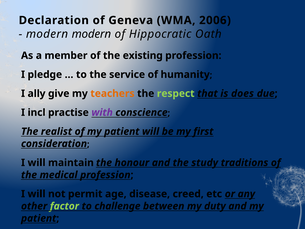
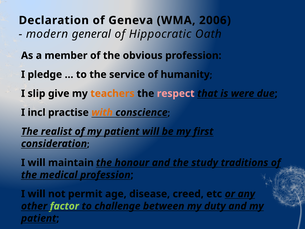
modern modern: modern -> general
existing: existing -> obvious
ally: ally -> slip
respect colour: light green -> pink
does: does -> were
with colour: purple -> orange
